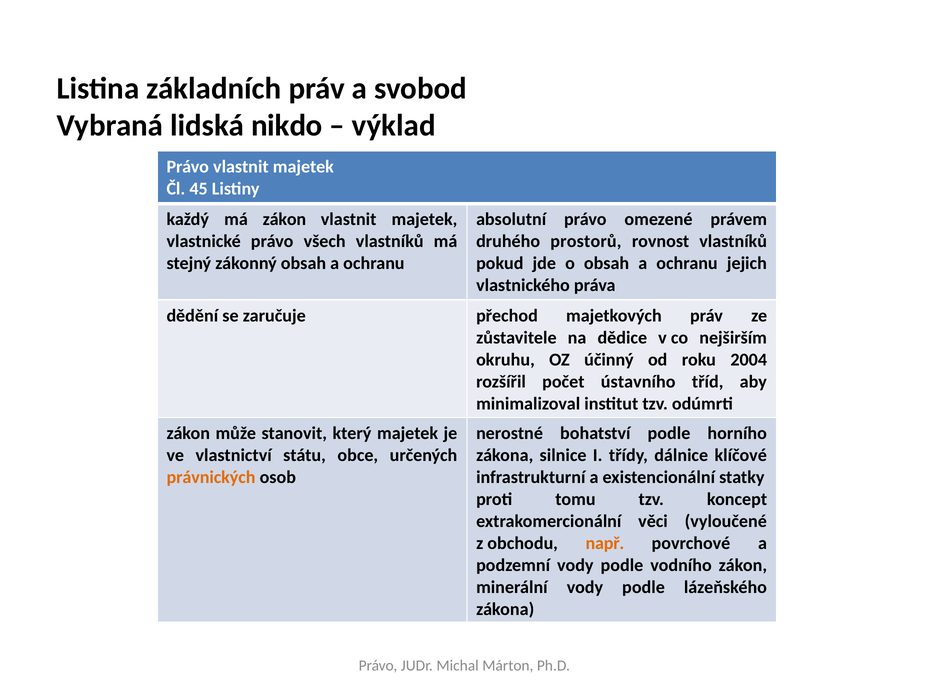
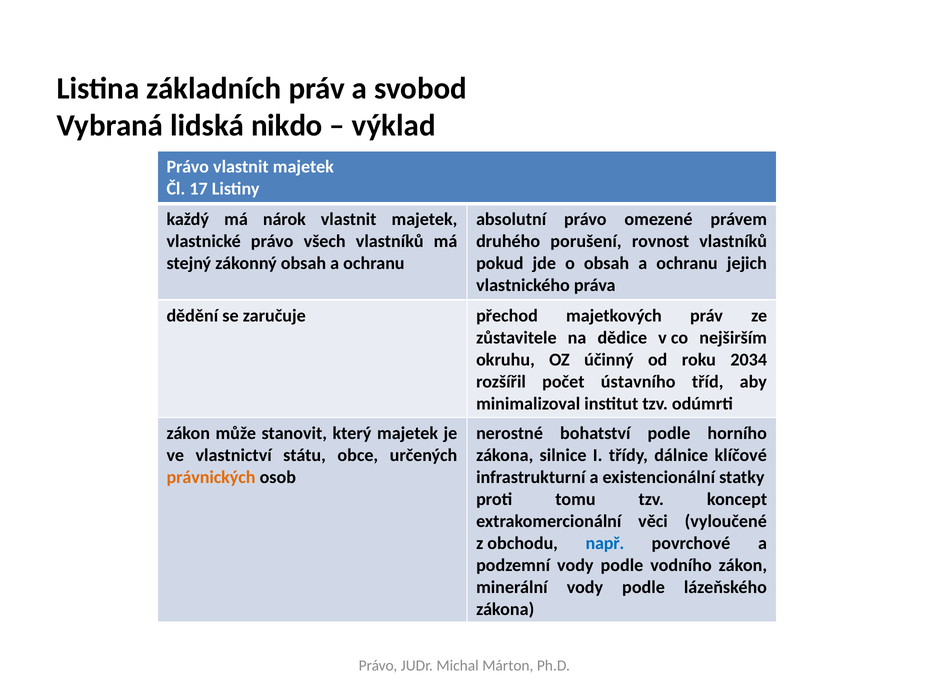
45: 45 -> 17
má zákon: zákon -> nárok
prostorů: prostorů -> porušení
2004: 2004 -> 2034
např colour: orange -> blue
